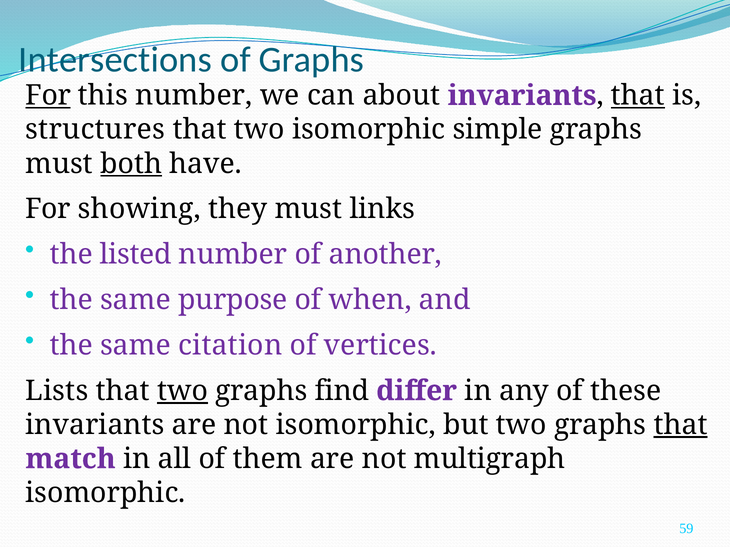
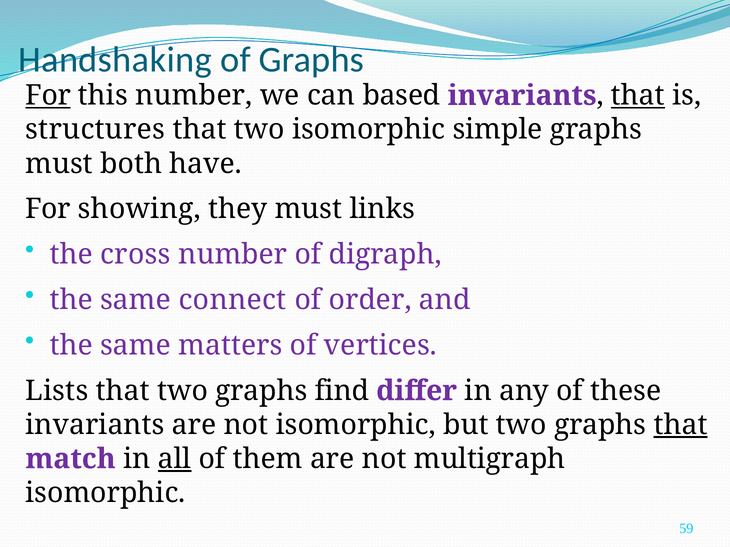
Intersections: Intersections -> Handshaking
about: about -> based
both underline: present -> none
listed: listed -> cross
another: another -> digraph
purpose: purpose -> connect
when: when -> order
citation: citation -> matters
two at (183, 391) underline: present -> none
all underline: none -> present
